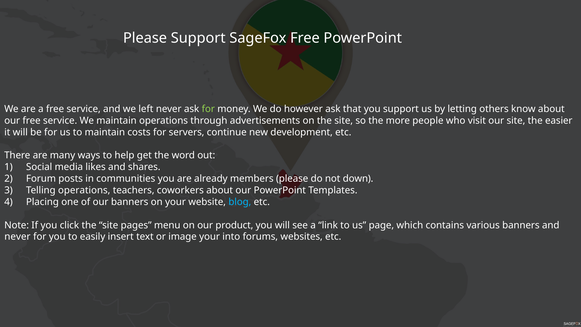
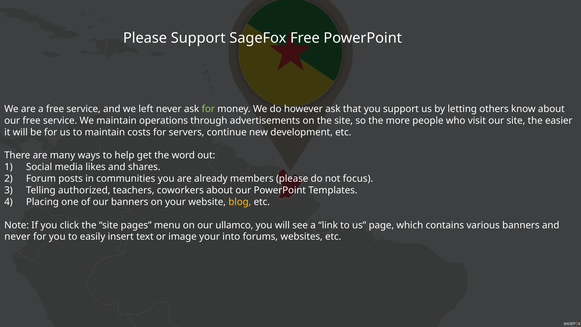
down: down -> focus
Telling operations: operations -> authorized
blog colour: light blue -> yellow
product: product -> ullamco
